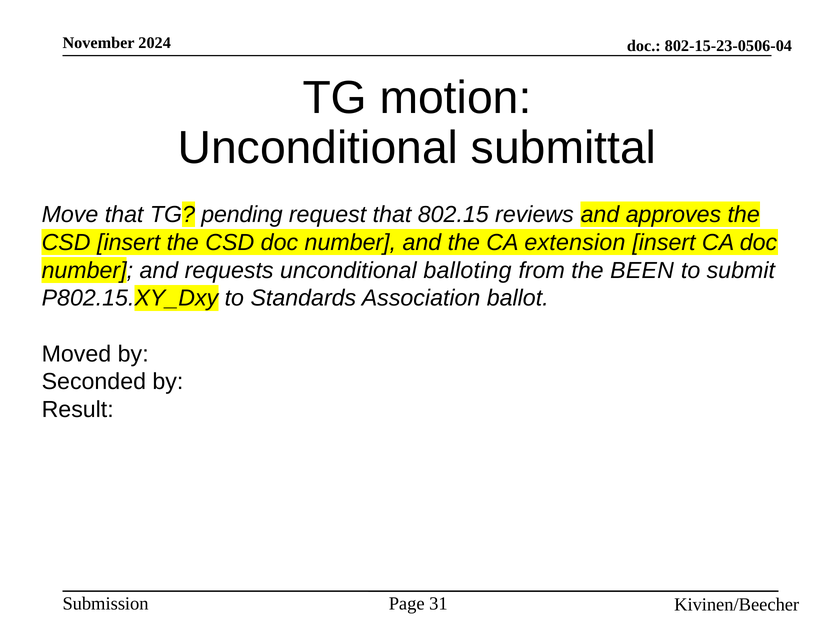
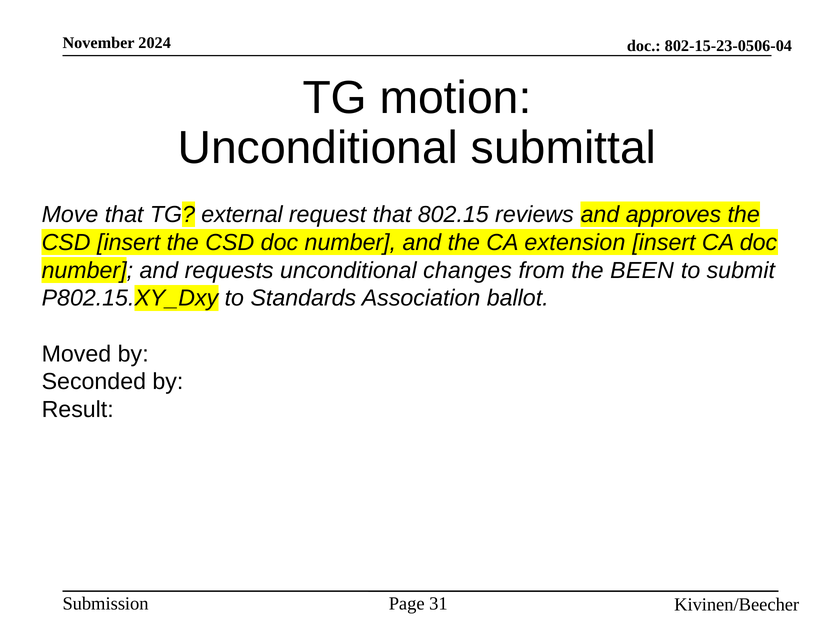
pending: pending -> external
balloting: balloting -> changes
